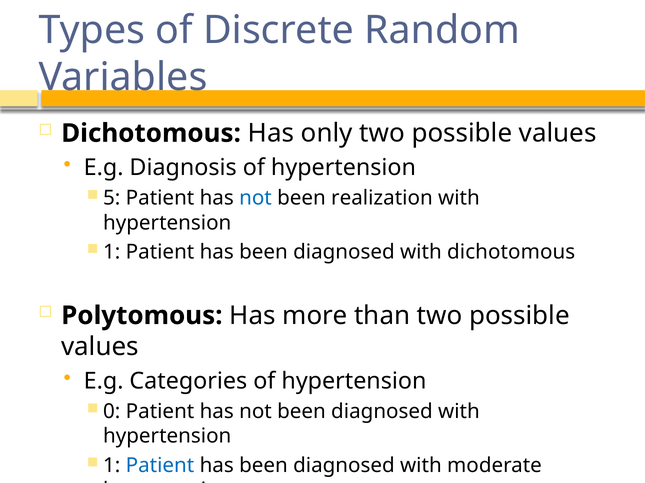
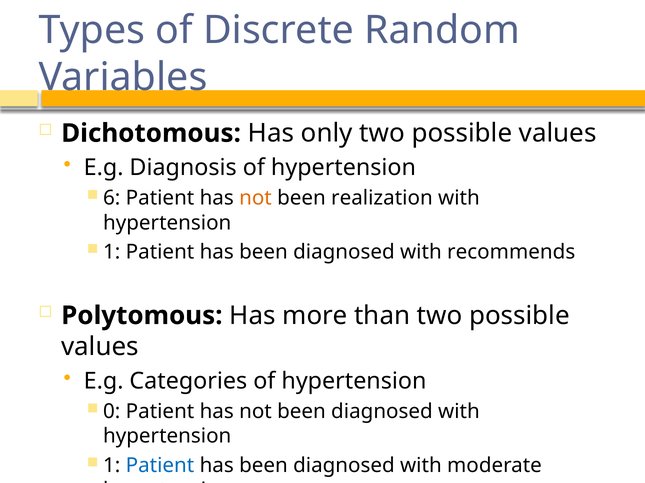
5: 5 -> 6
not at (255, 198) colour: blue -> orange
with dichotomous: dichotomous -> recommends
